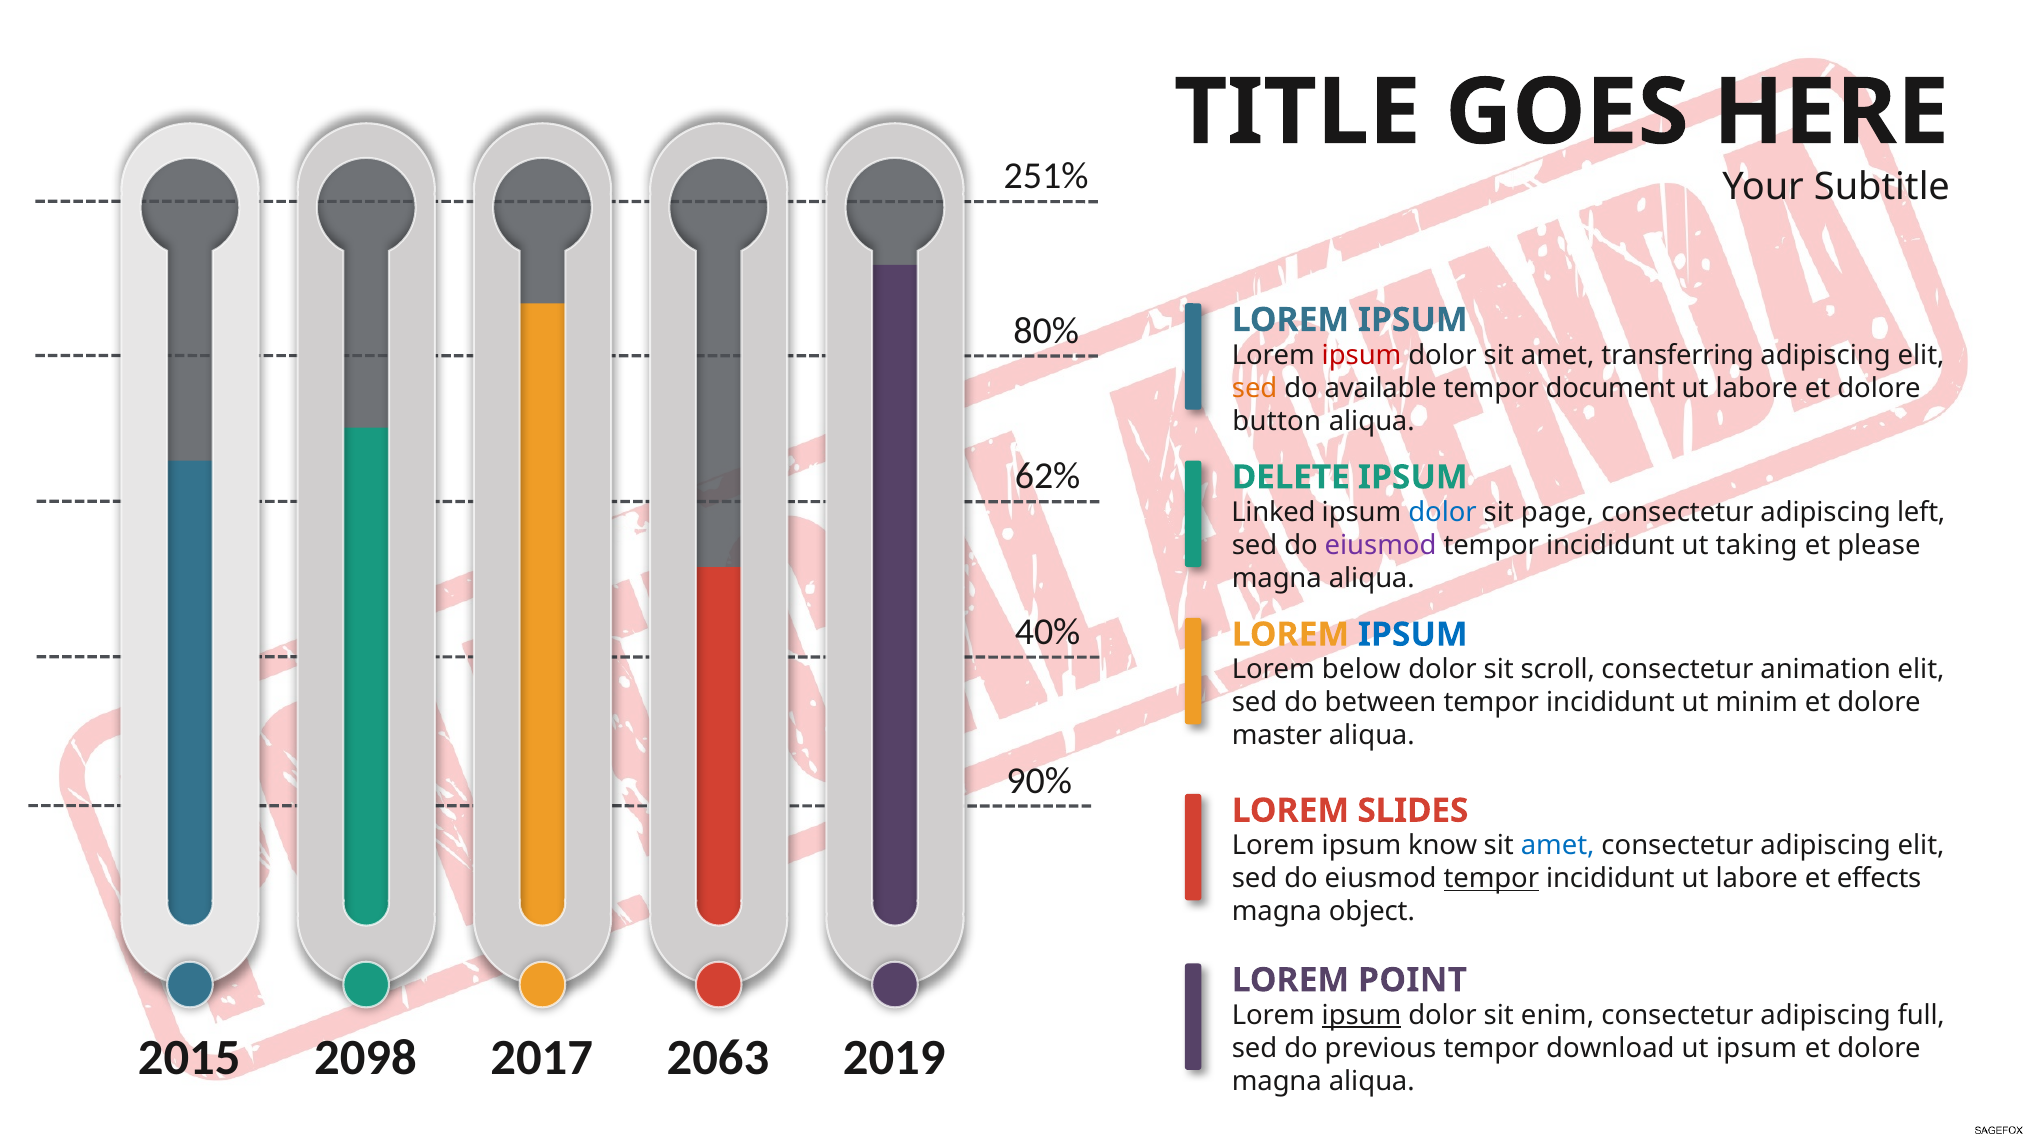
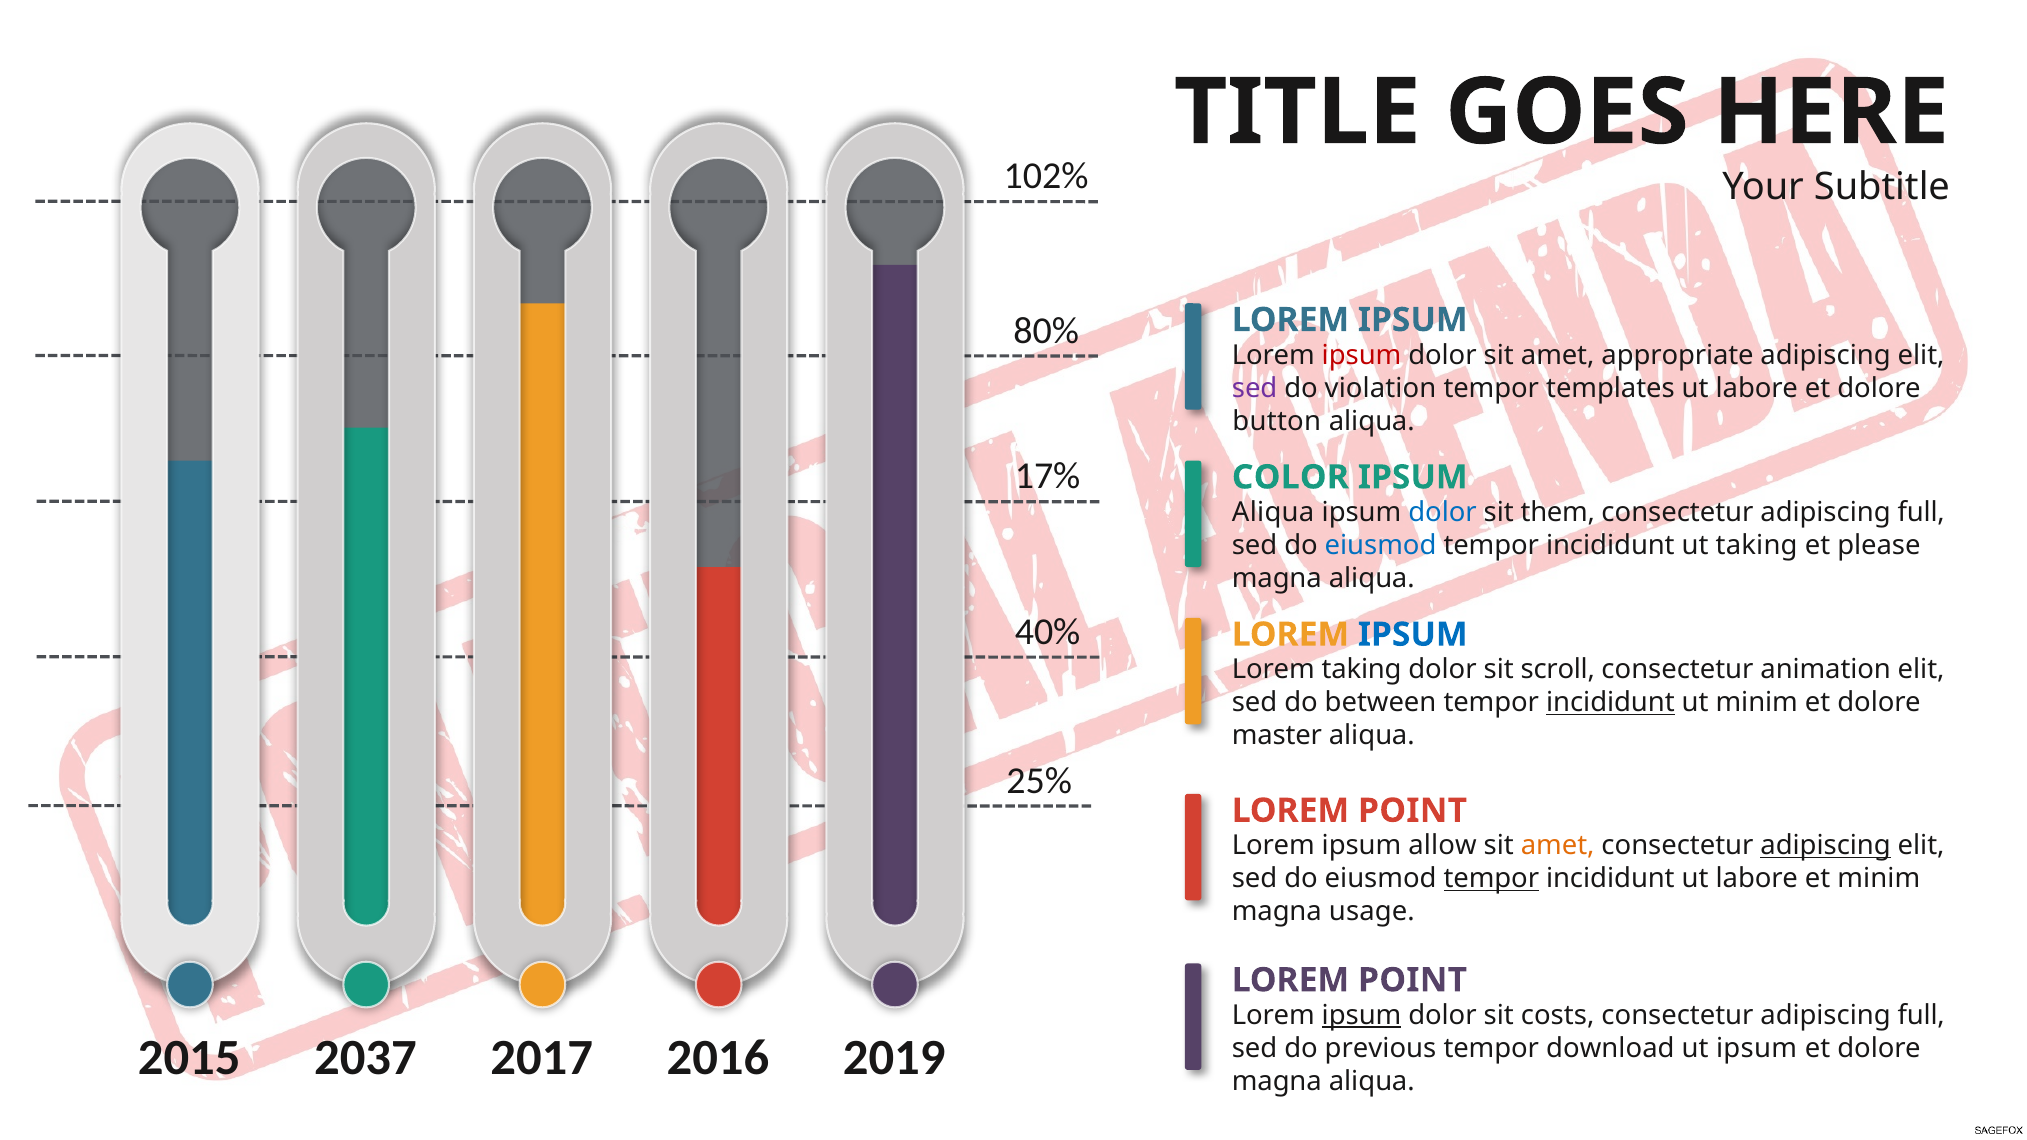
251%: 251% -> 102%
transferring: transferring -> appropriate
sed at (1255, 388) colour: orange -> purple
available: available -> violation
document: document -> templates
62%: 62% -> 17%
DELETE: DELETE -> COLOR
Linked at (1273, 513): Linked -> Aliqua
page: page -> them
left at (1921, 513): left -> full
eiusmod at (1381, 546) colour: purple -> blue
Lorem below: below -> taking
incididunt at (1610, 703) underline: none -> present
90%: 90% -> 25%
SLIDES at (1413, 811): SLIDES -> POINT
know: know -> allow
amet at (1558, 846) colour: blue -> orange
adipiscing at (1826, 846) underline: none -> present
et effects: effects -> minim
object: object -> usage
enim: enim -> costs
2098: 2098 -> 2037
2063: 2063 -> 2016
